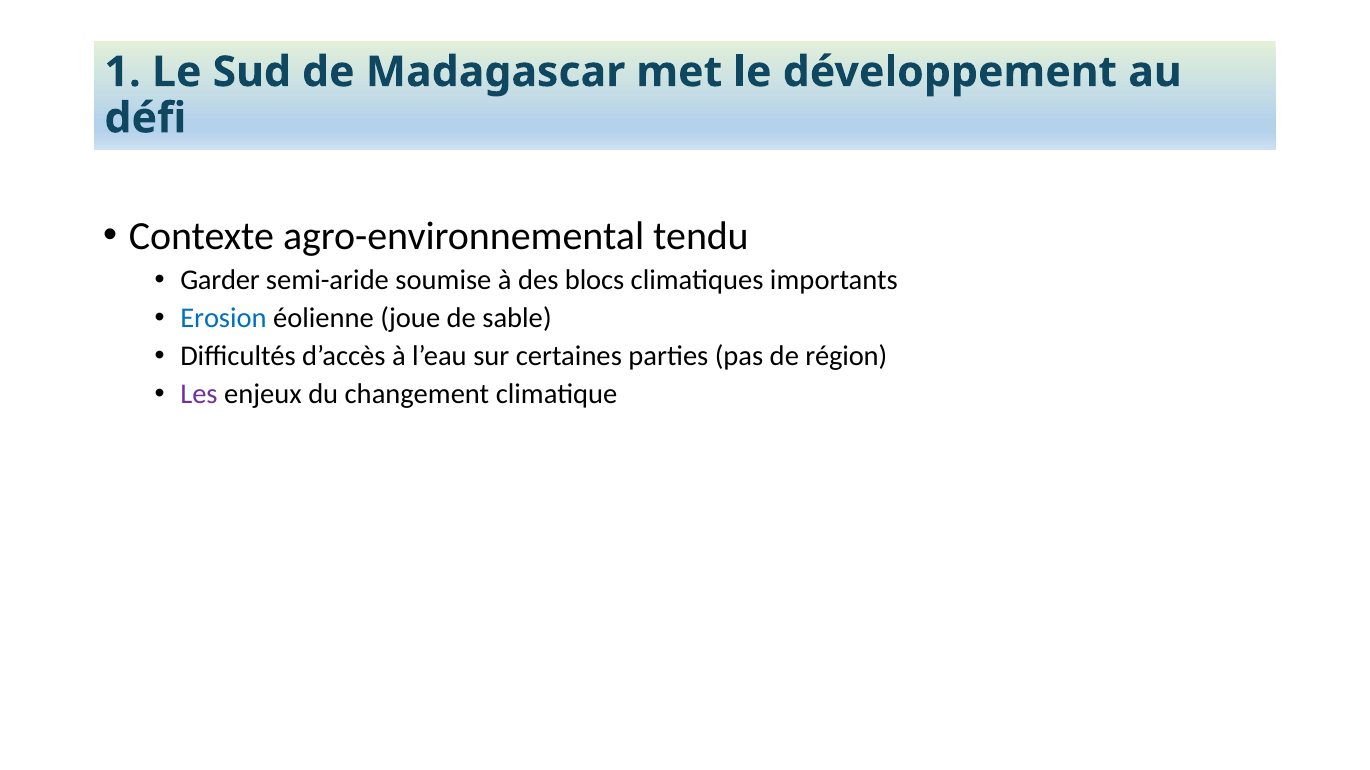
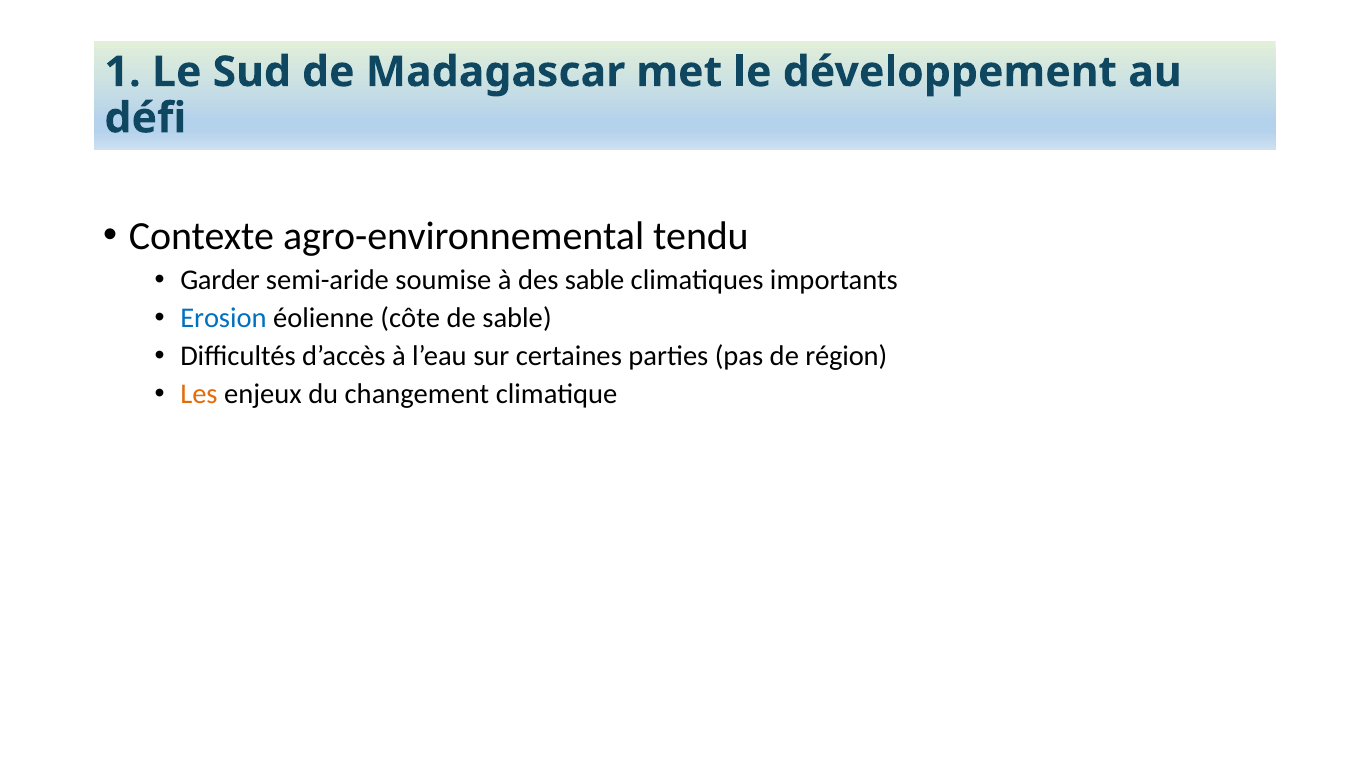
des blocs: blocs -> sable
joue: joue -> côte
Les colour: purple -> orange
